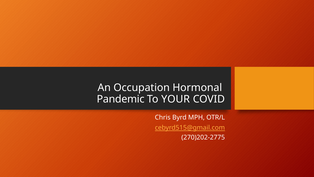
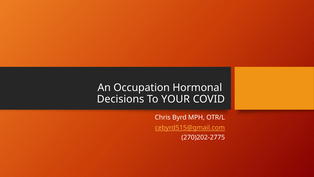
Pandemic: Pandemic -> Decisions
